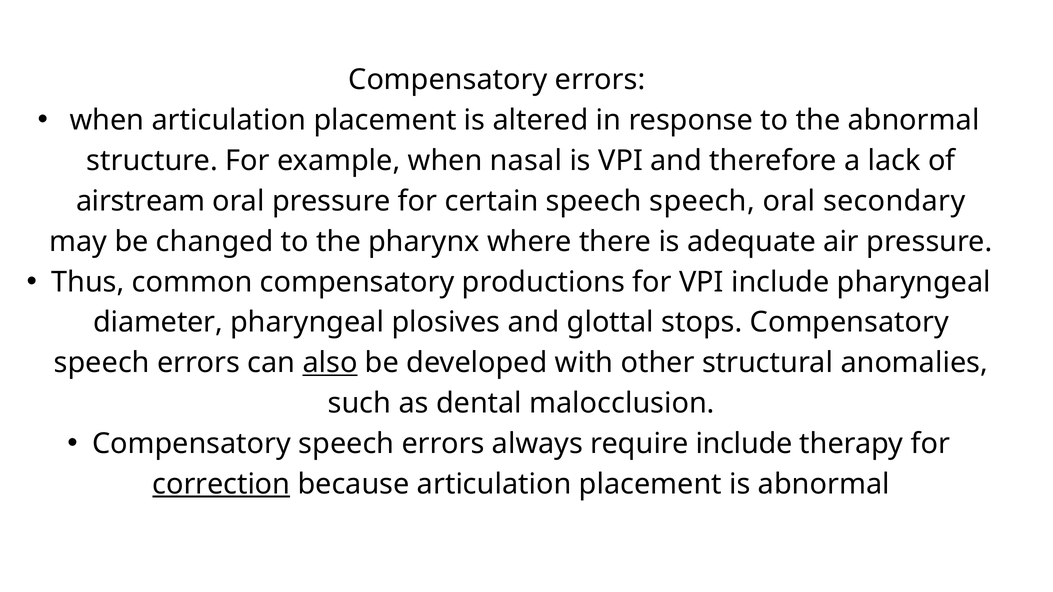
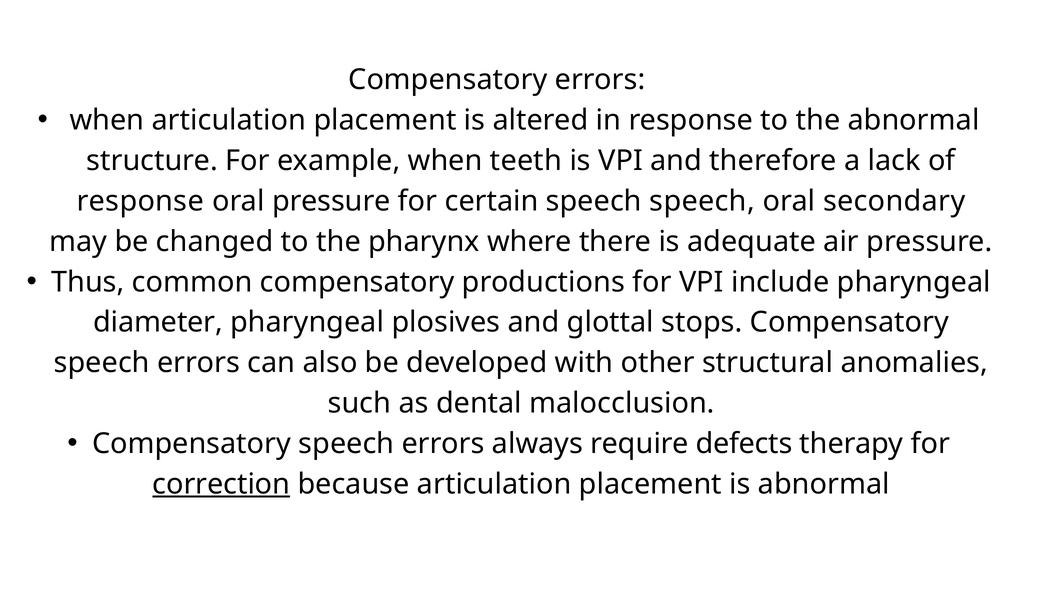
nasal: nasal -> teeth
airstream at (141, 201): airstream -> response
also underline: present -> none
require include: include -> defects
